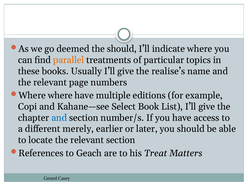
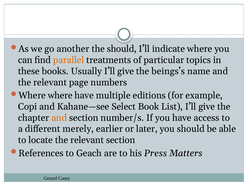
deemed: deemed -> another
realise’s: realise’s -> beings’s
and at (59, 118) colour: blue -> orange
Treat: Treat -> Press
